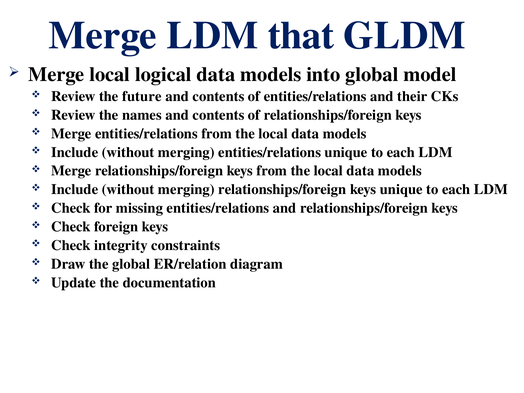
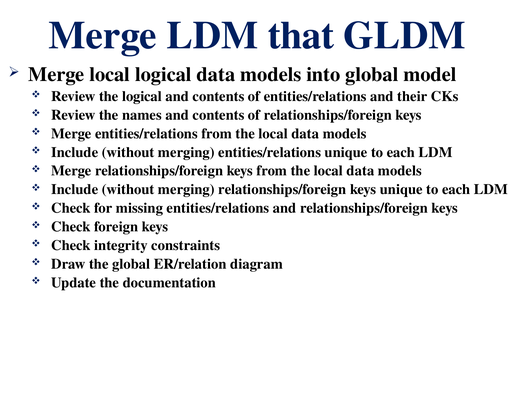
the future: future -> logical
